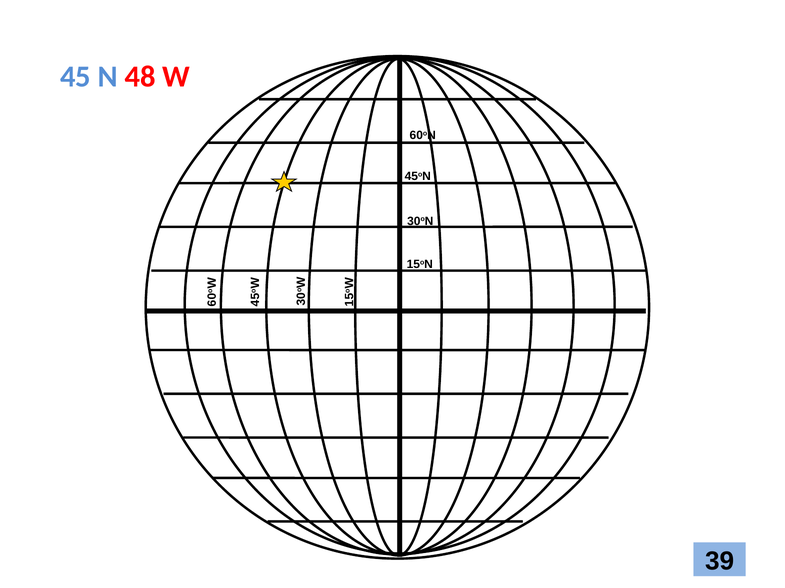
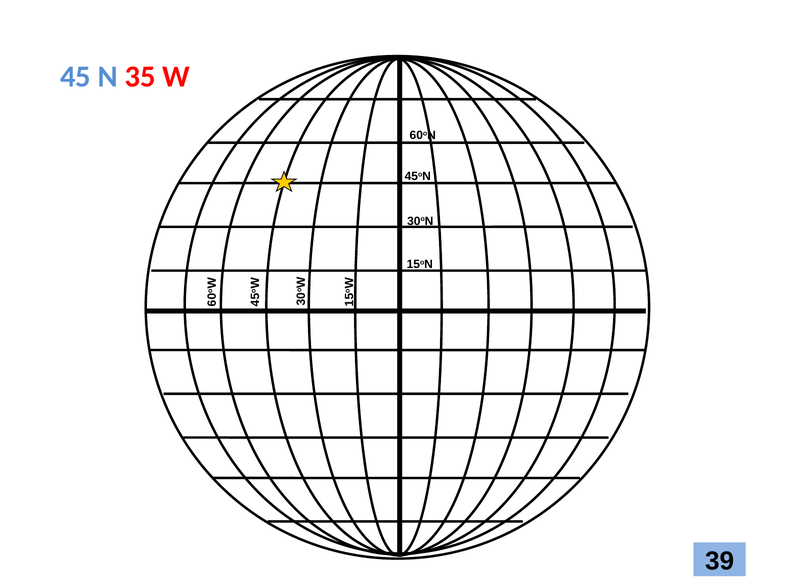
48: 48 -> 35
